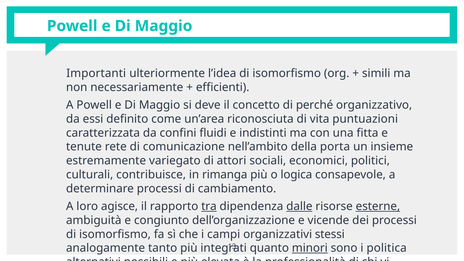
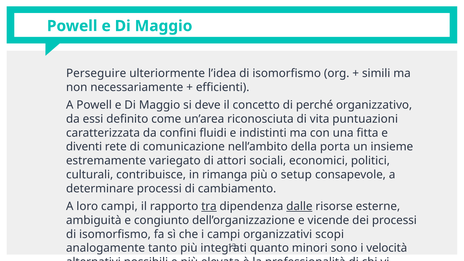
Importanti: Importanti -> Perseguire
tenute: tenute -> diventi
logica: logica -> setup
loro agisce: agisce -> campi
esterne underline: present -> none
stessi: stessi -> scopi
minori underline: present -> none
politica: politica -> velocità
